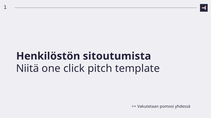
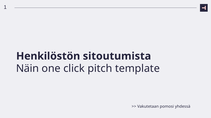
Niitä: Niitä -> Näin
